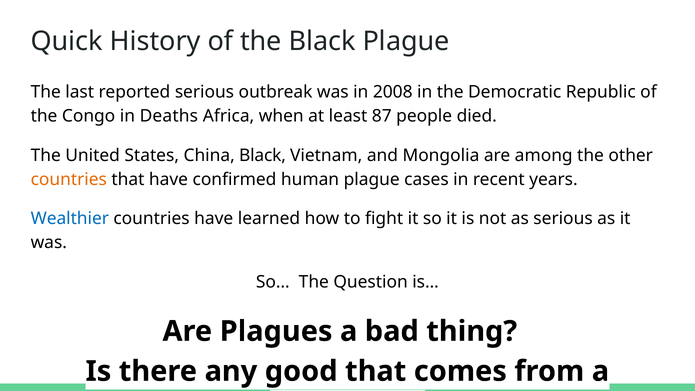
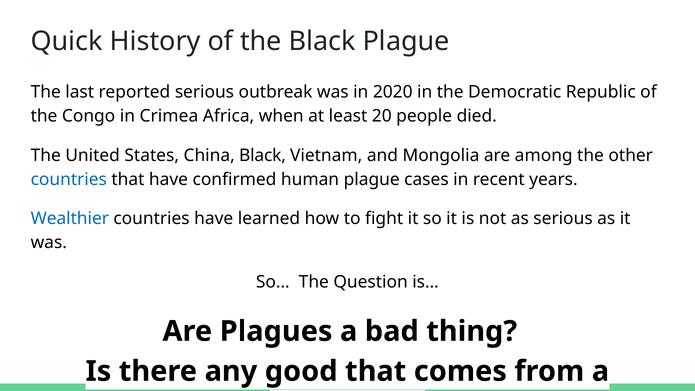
2008: 2008 -> 2020
Deaths: Deaths -> Crimea
87: 87 -> 20
countries at (69, 179) colour: orange -> blue
